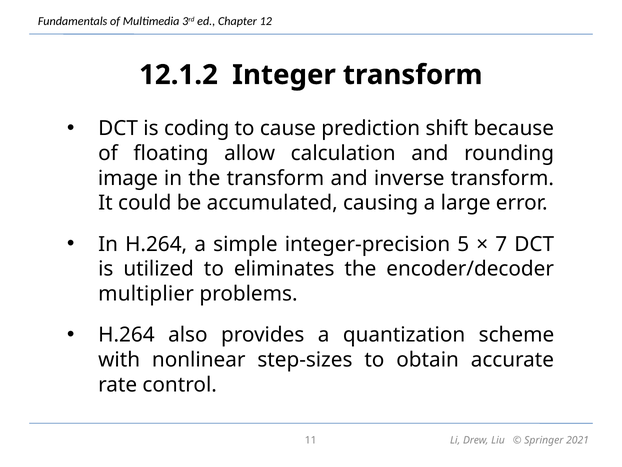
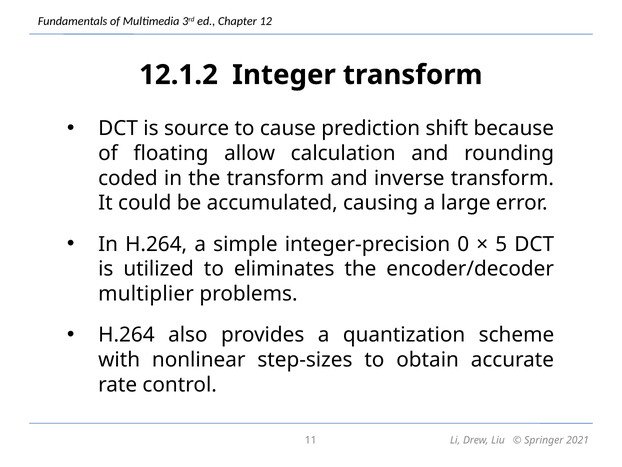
coding: coding -> source
image: image -> coded
5: 5 -> 0
7: 7 -> 5
